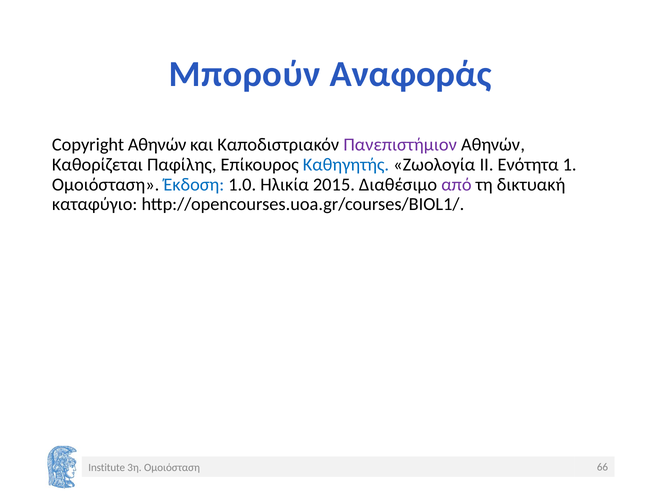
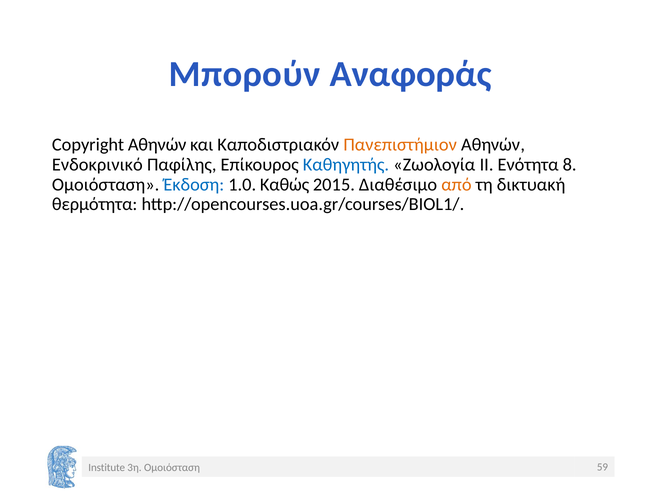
Πανεπιστήμιον colour: purple -> orange
Καθορίζεται: Καθορίζεται -> Ενδοκρινικό
1: 1 -> 8
Ηλικία: Ηλικία -> Καθώς
από colour: purple -> orange
καταφύγιο: καταφύγιο -> θερμότητα
66: 66 -> 59
